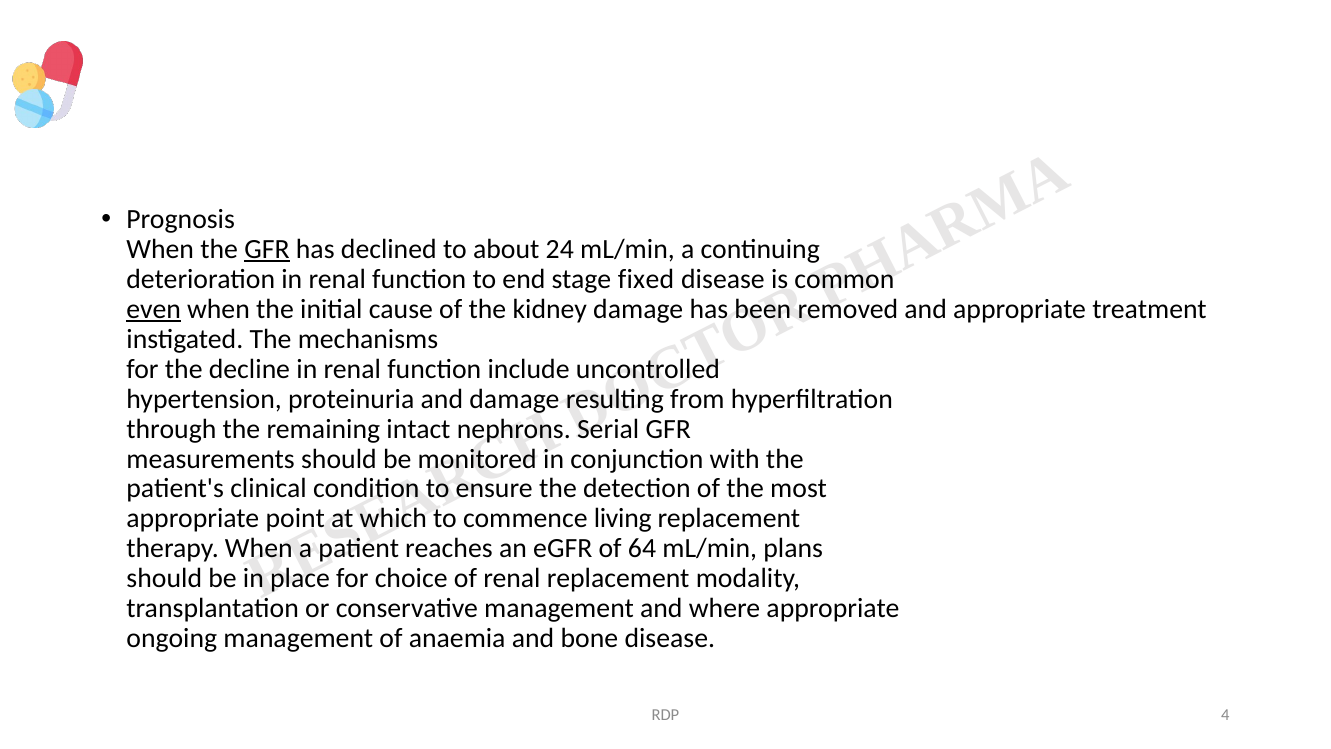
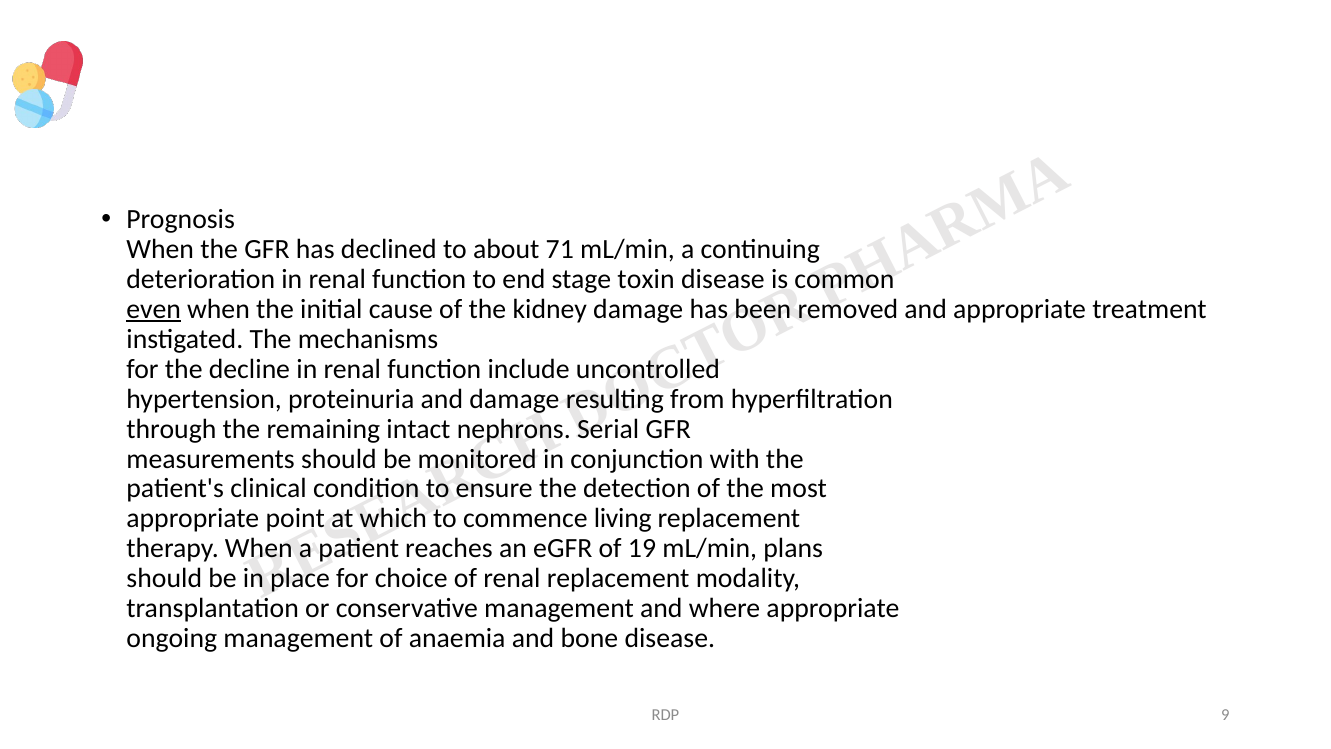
GFR at (267, 249) underline: present -> none
24: 24 -> 71
fixed: fixed -> toxin
64: 64 -> 19
4: 4 -> 9
